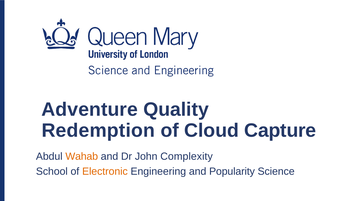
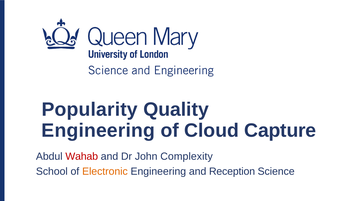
Adventure: Adventure -> Popularity
Redemption at (98, 130): Redemption -> Engineering
Wahab colour: orange -> red
Popularity: Popularity -> Reception
